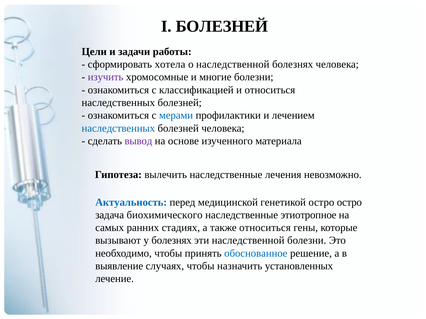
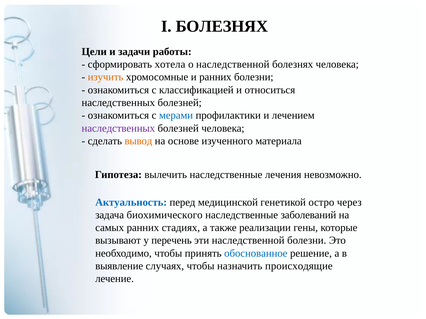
I БОЛЕЗНЕЙ: БОЛЕЗНЕЙ -> БОЛЕЗНЯХ
изучить colour: purple -> orange
и многие: многие -> ранних
наследственных at (118, 128) colour: blue -> purple
вывод colour: purple -> orange
остро остро: остро -> через
этиотропное: этиотропное -> заболеваний
также относиться: относиться -> реализации
у болезнях: болезнях -> перечень
установленных: установленных -> происходящие
